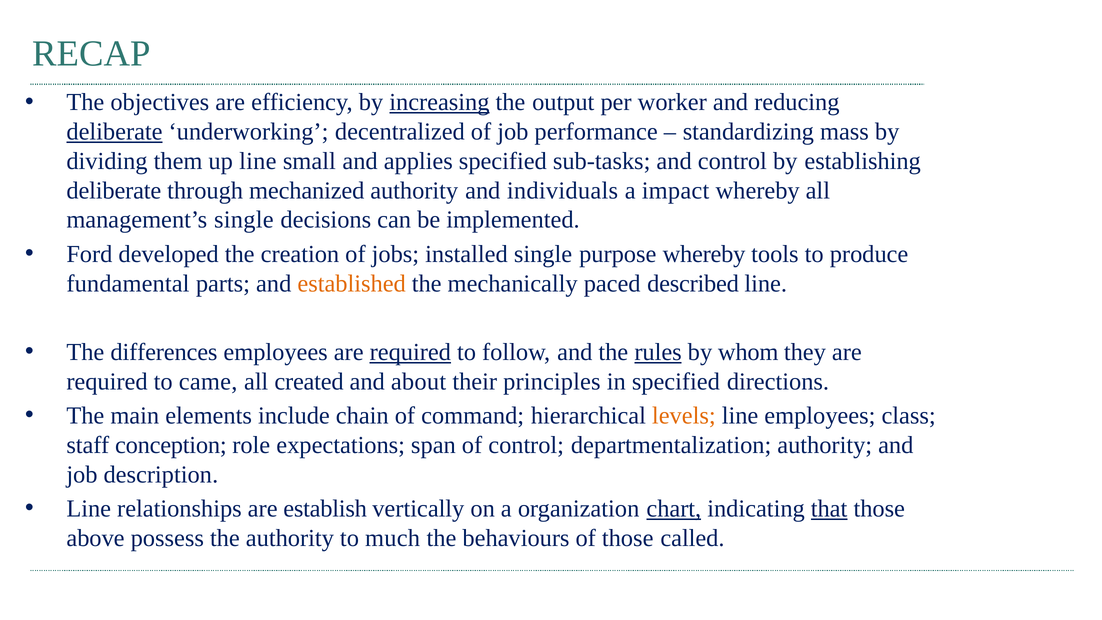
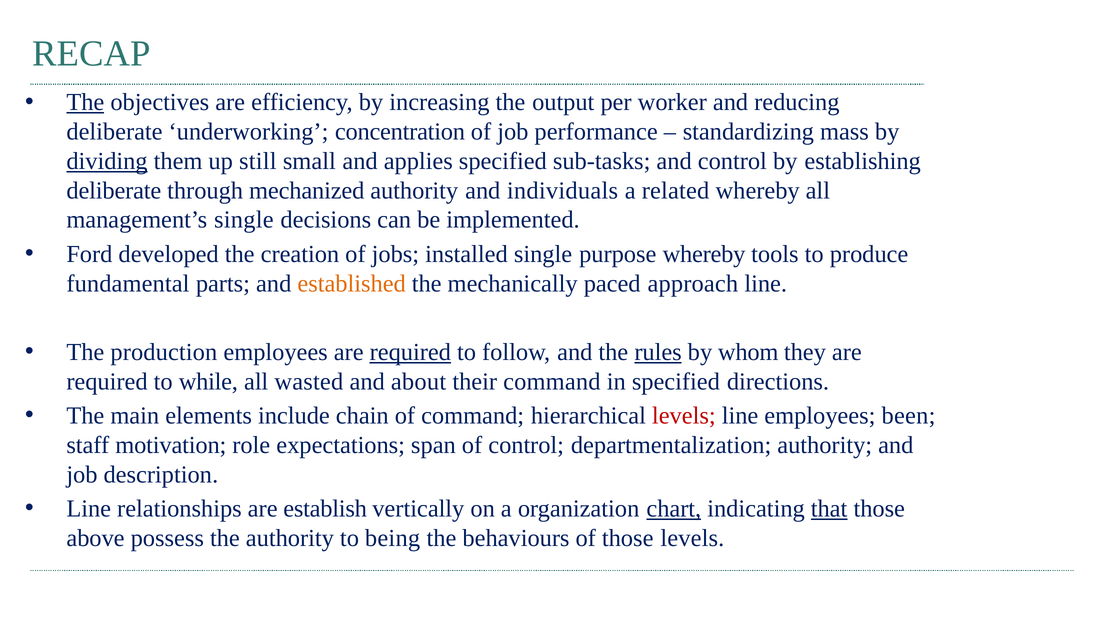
The at (85, 102) underline: none -> present
increasing underline: present -> none
deliberate at (114, 132) underline: present -> none
decentralized: decentralized -> concentration
dividing underline: none -> present
up line: line -> still
impact: impact -> related
described: described -> approach
differences: differences -> production
came: came -> while
created: created -> wasted
their principles: principles -> command
levels at (684, 416) colour: orange -> red
class: class -> been
conception: conception -> motivation
much: much -> being
those called: called -> levels
